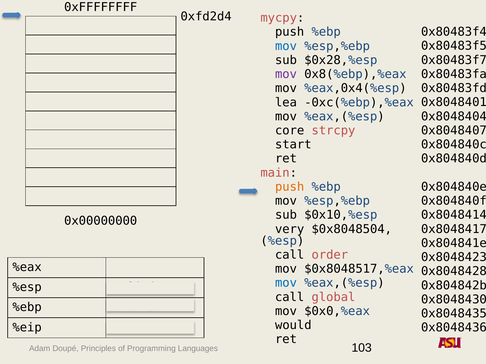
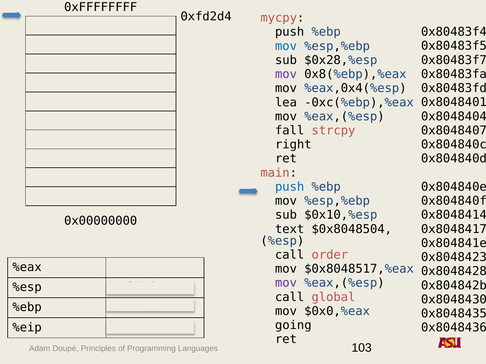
core: core -> fall
start: start -> right
push at (290, 187) colour: orange -> blue
very: very -> text
mov at (286, 283) colour: blue -> purple
would: would -> going
